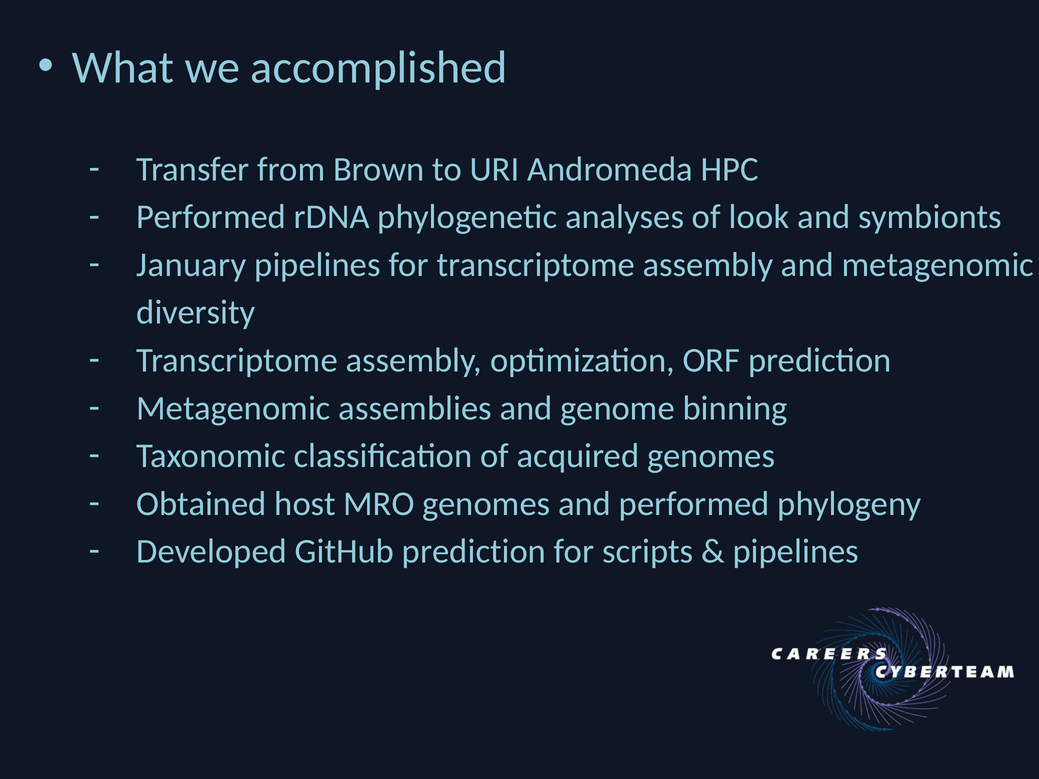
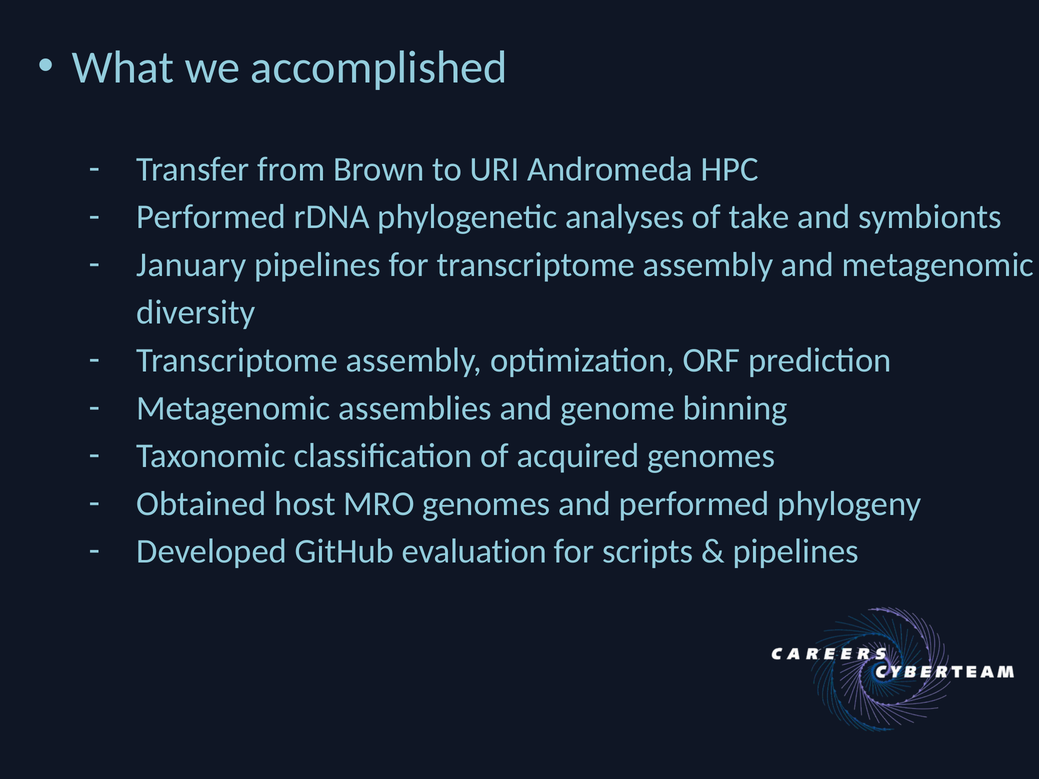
look: look -> take
GitHub prediction: prediction -> evaluation
